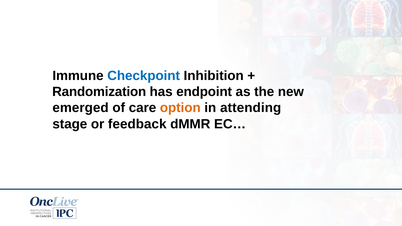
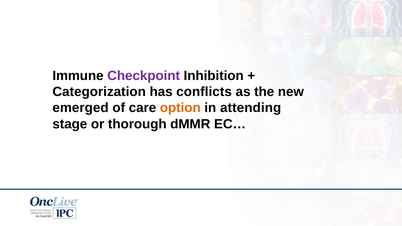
Checkpoint colour: blue -> purple
Randomization: Randomization -> Categorization
endpoint: endpoint -> conflicts
feedback: feedback -> thorough
